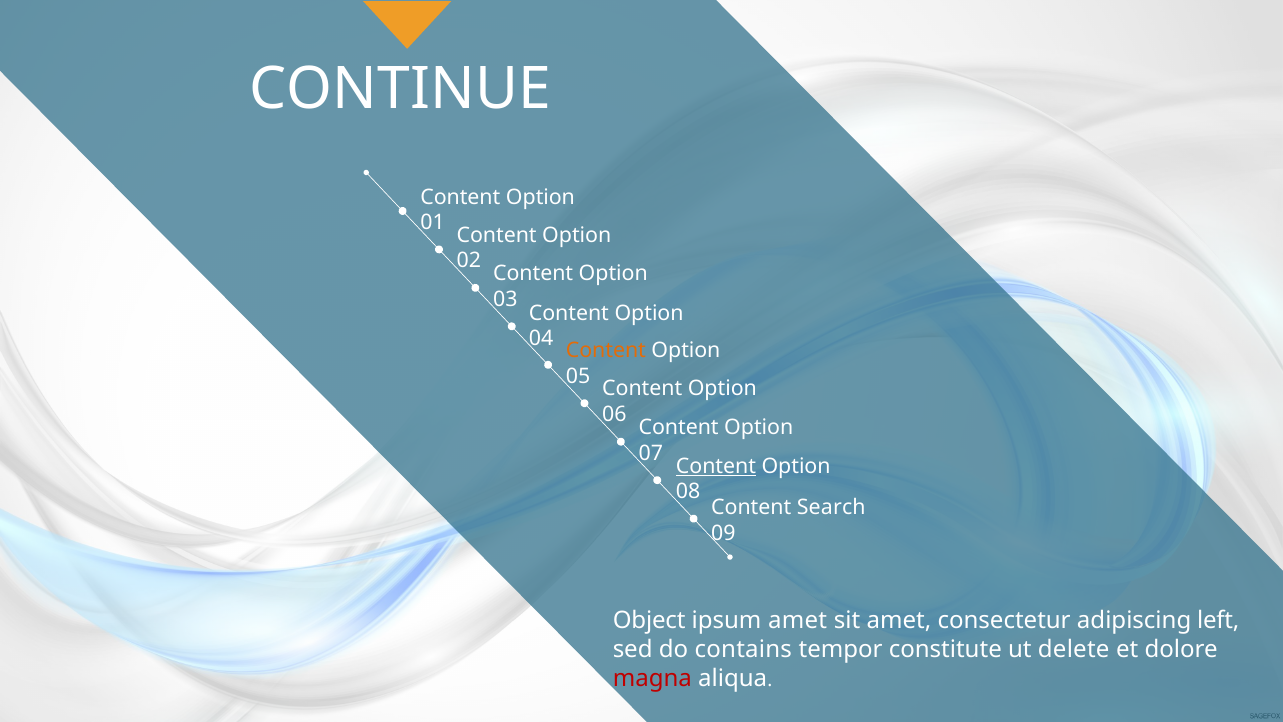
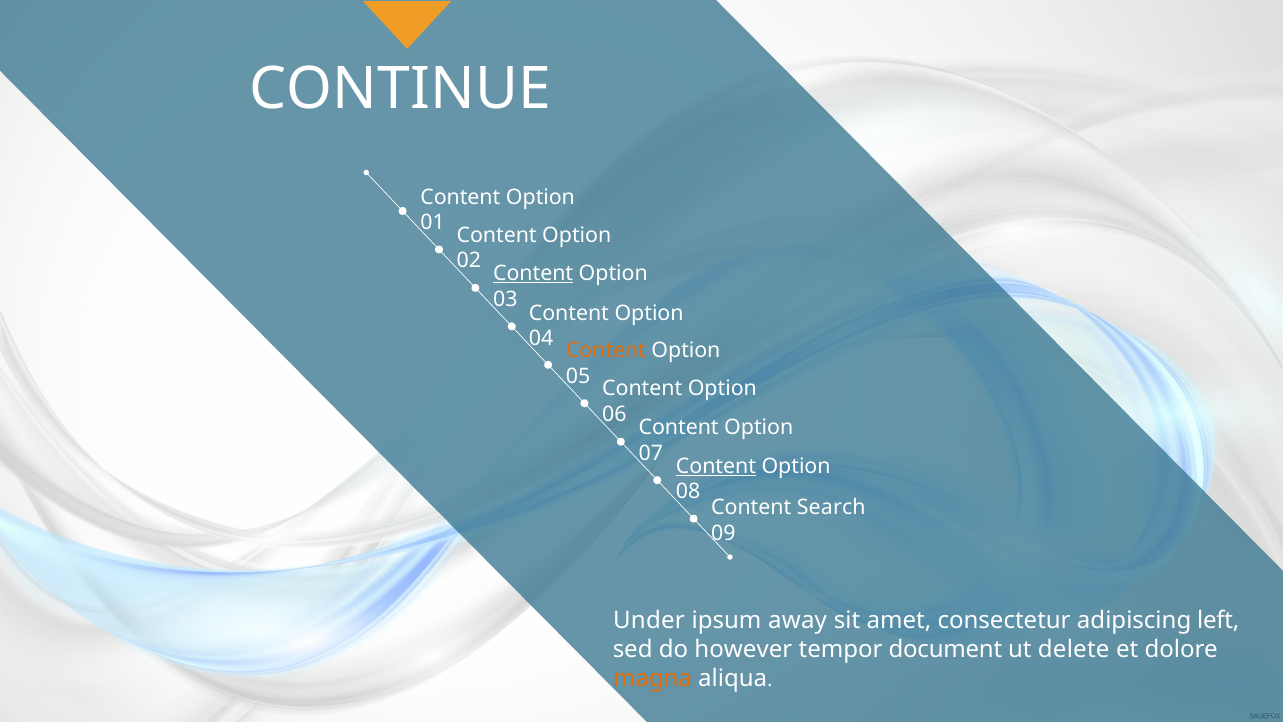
Content at (533, 273) underline: none -> present
Object: Object -> Under
ipsum amet: amet -> away
contains: contains -> however
constitute: constitute -> document
magna colour: red -> orange
